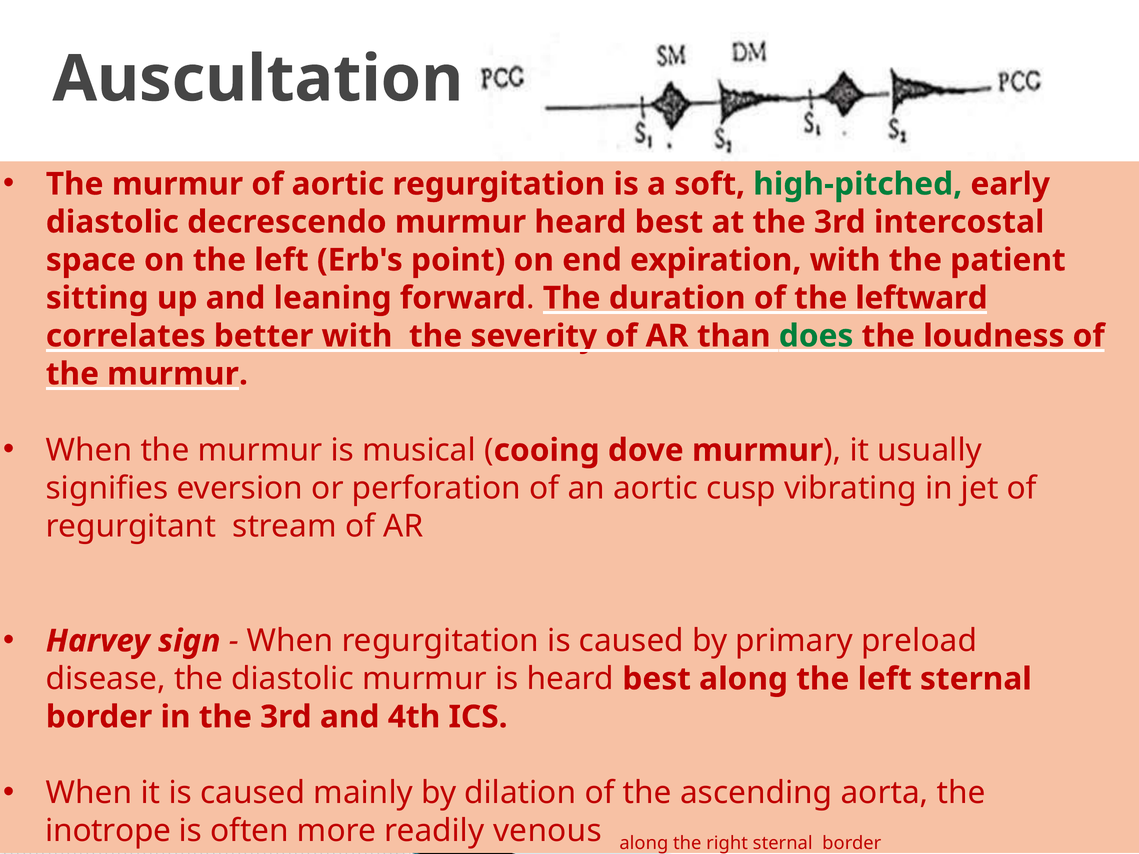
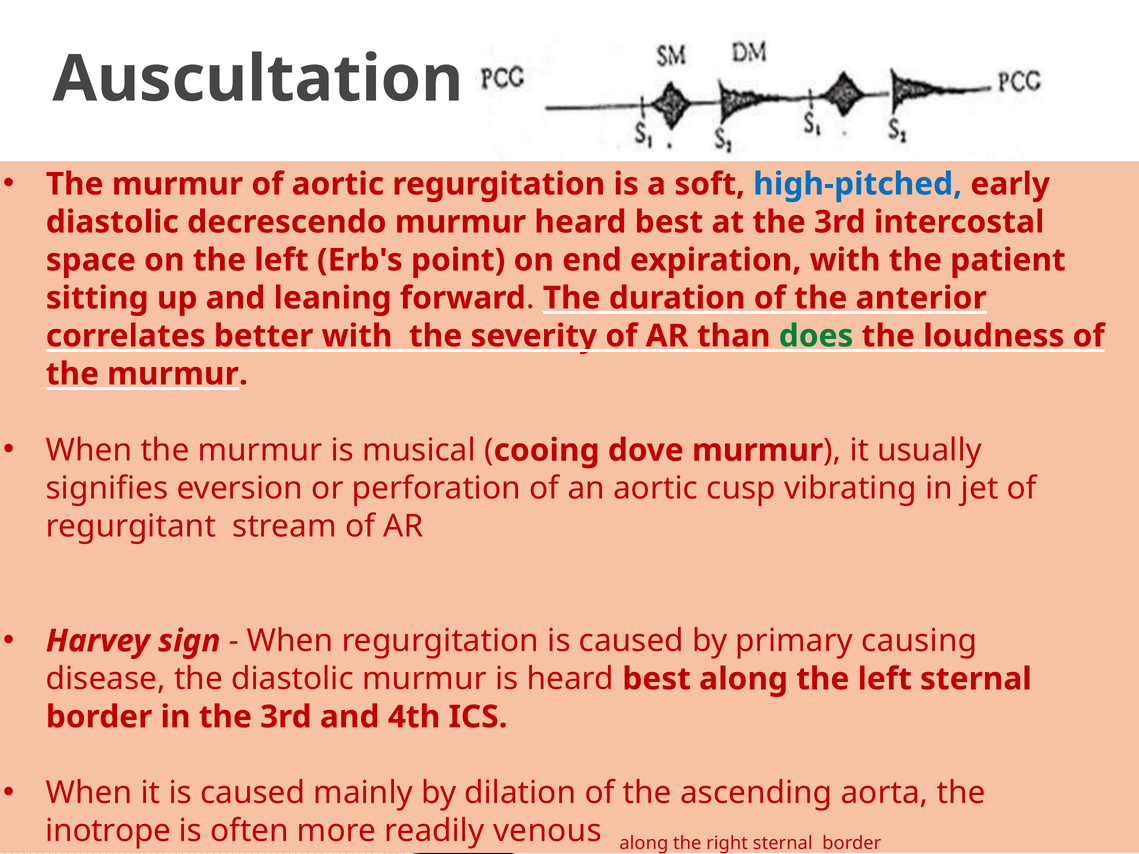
high-pitched colour: green -> blue
leftward: leftward -> anterior
preload: preload -> causing
